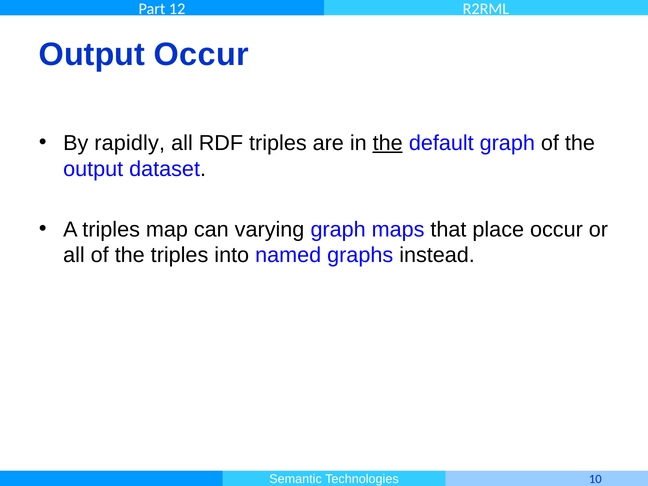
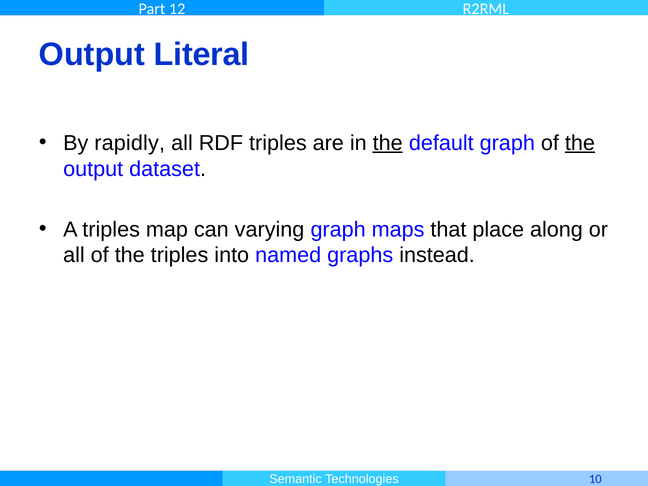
Output Occur: Occur -> Literal
the at (580, 143) underline: none -> present
place occur: occur -> along
